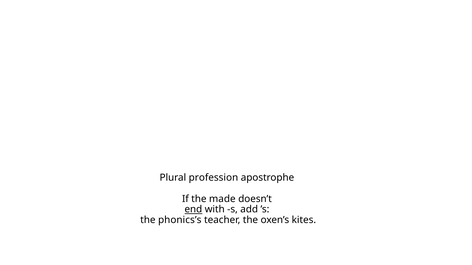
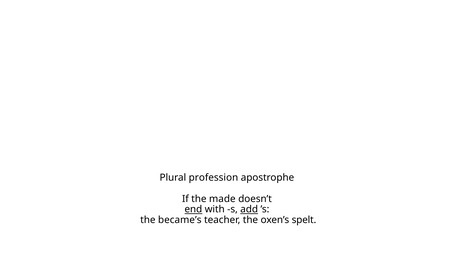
add underline: none -> present
phonics’s: phonics’s -> became’s
kites: kites -> spelt
